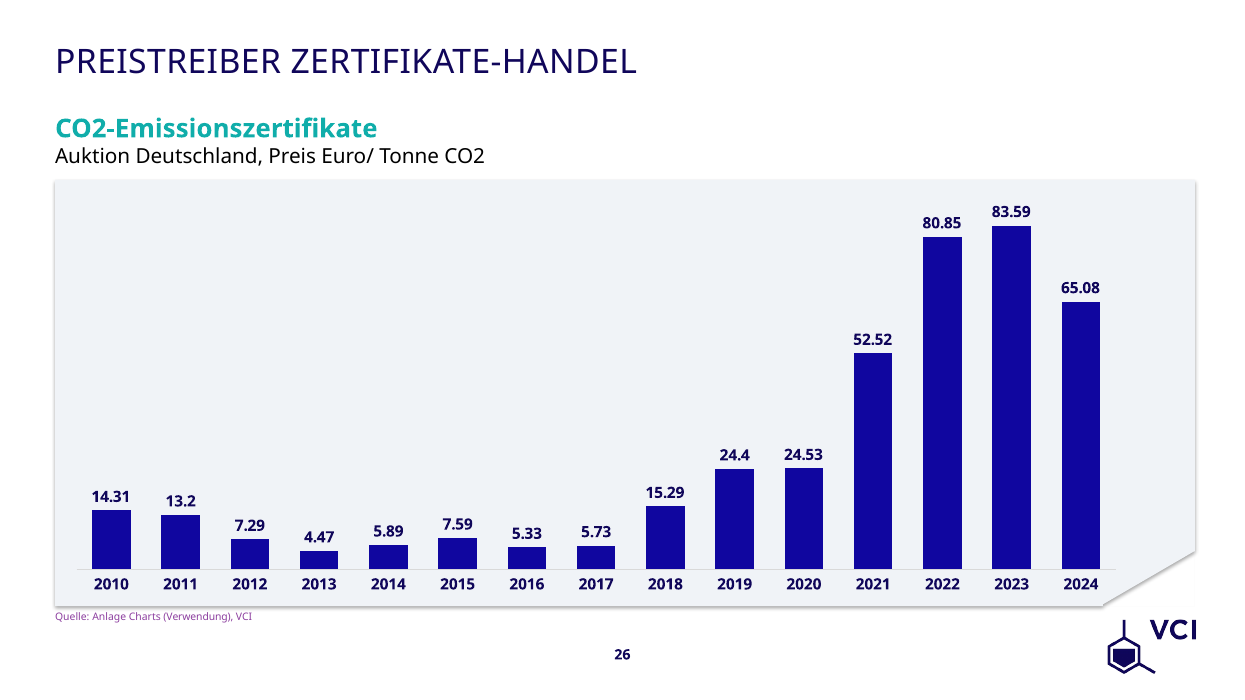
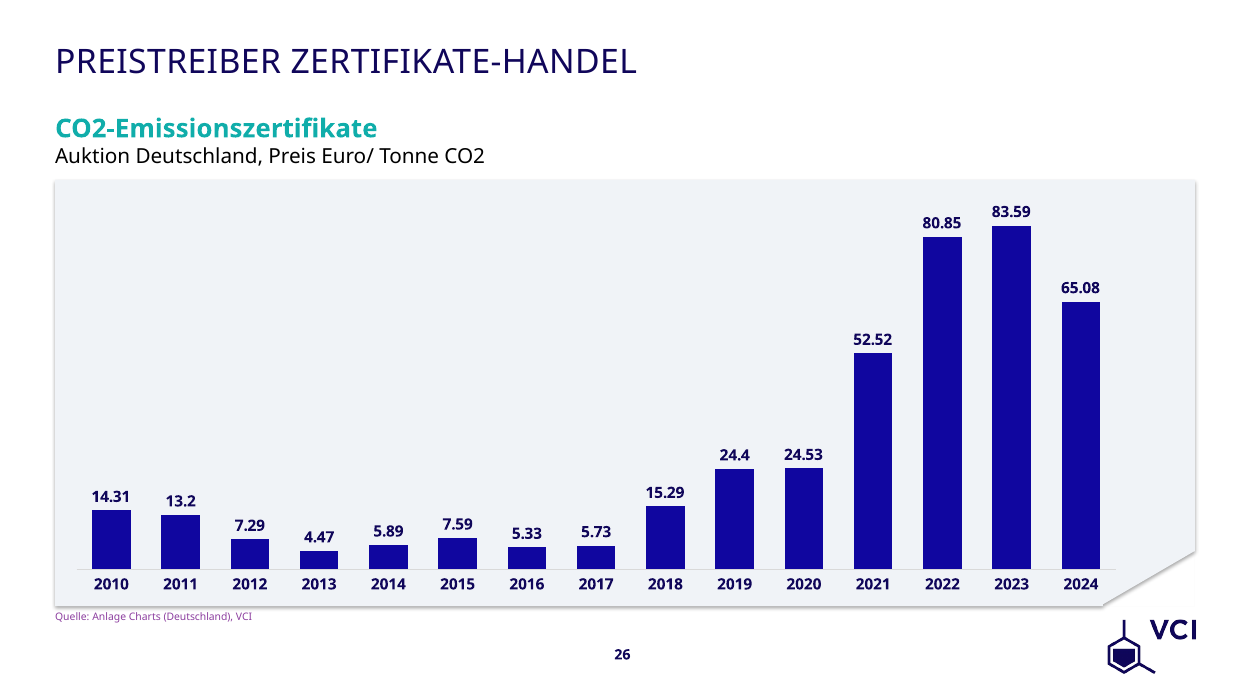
Charts Verwendung: Verwendung -> Deutschland
